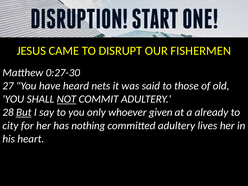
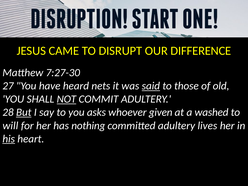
FISHERMEN: FISHERMEN -> DIFFERENCE
0:27-30: 0:27-30 -> 7:27-30
said underline: none -> present
only: only -> asks
already: already -> washed
city: city -> will
his underline: none -> present
